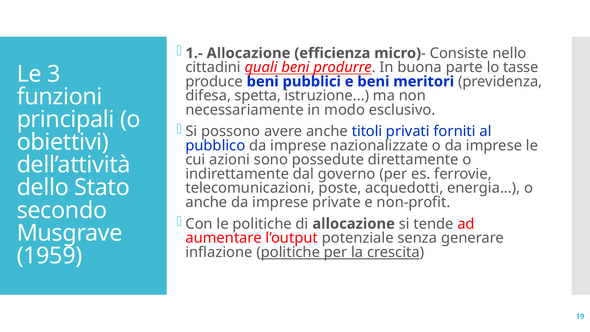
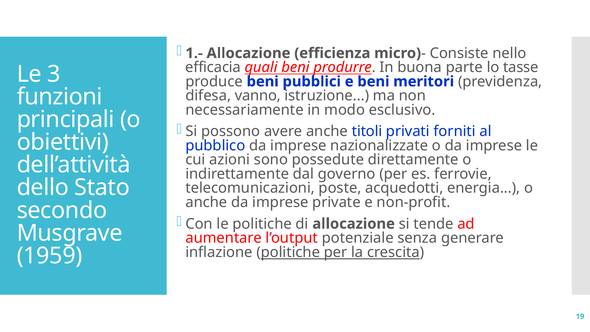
cittadini: cittadini -> efficacia
spetta: spetta -> vanno
